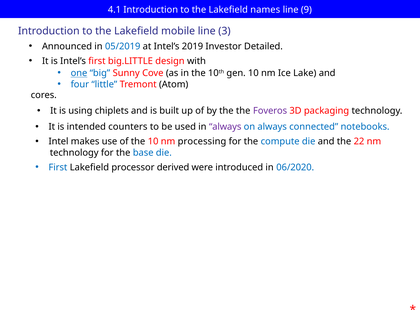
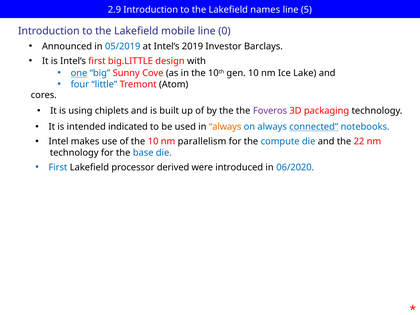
4.1: 4.1 -> 2.9
9: 9 -> 5
3: 3 -> 0
Detailed: Detailed -> Barclays
counters: counters -> indicated
always at (225, 127) colour: purple -> orange
connected underline: none -> present
processing: processing -> parallelism
